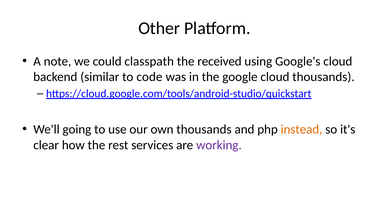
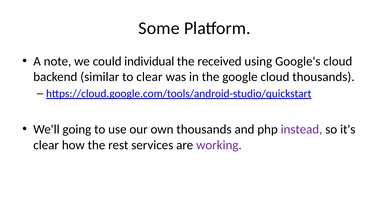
Other: Other -> Some
classpath: classpath -> individual
to code: code -> clear
instead colour: orange -> purple
